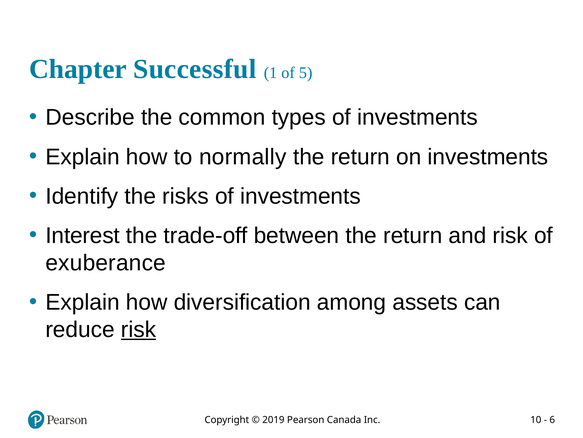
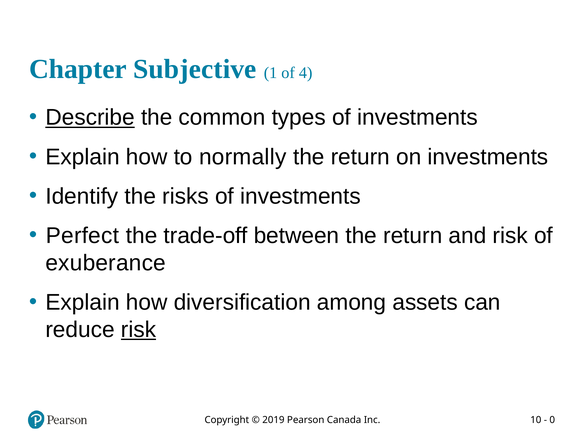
Successful: Successful -> Subjective
5: 5 -> 4
Describe underline: none -> present
Interest: Interest -> Perfect
6: 6 -> 0
